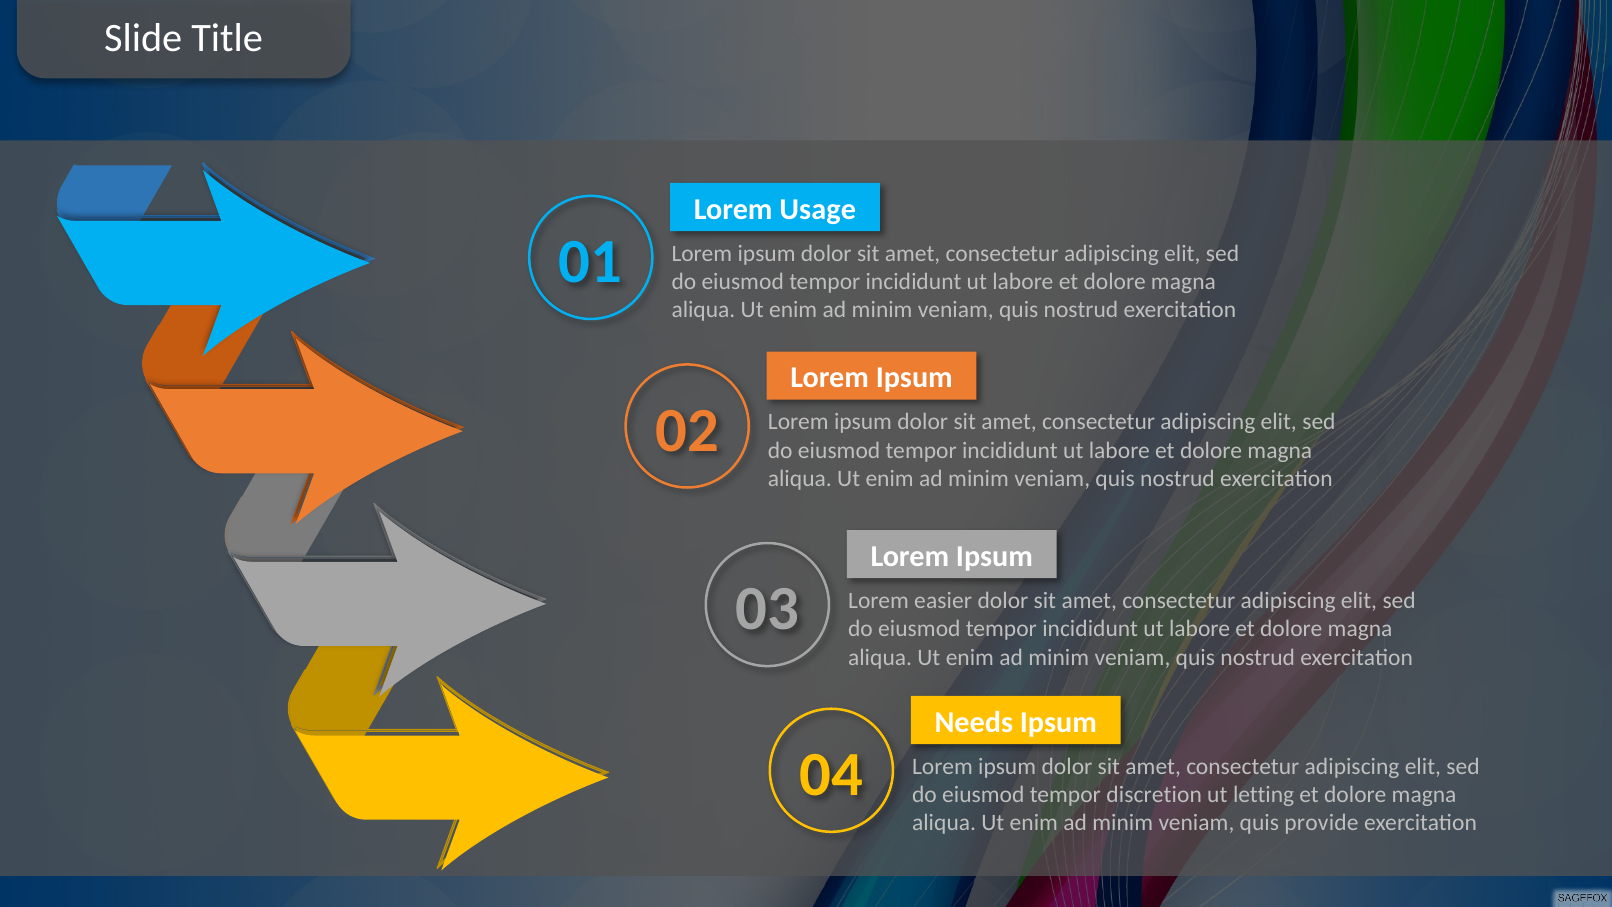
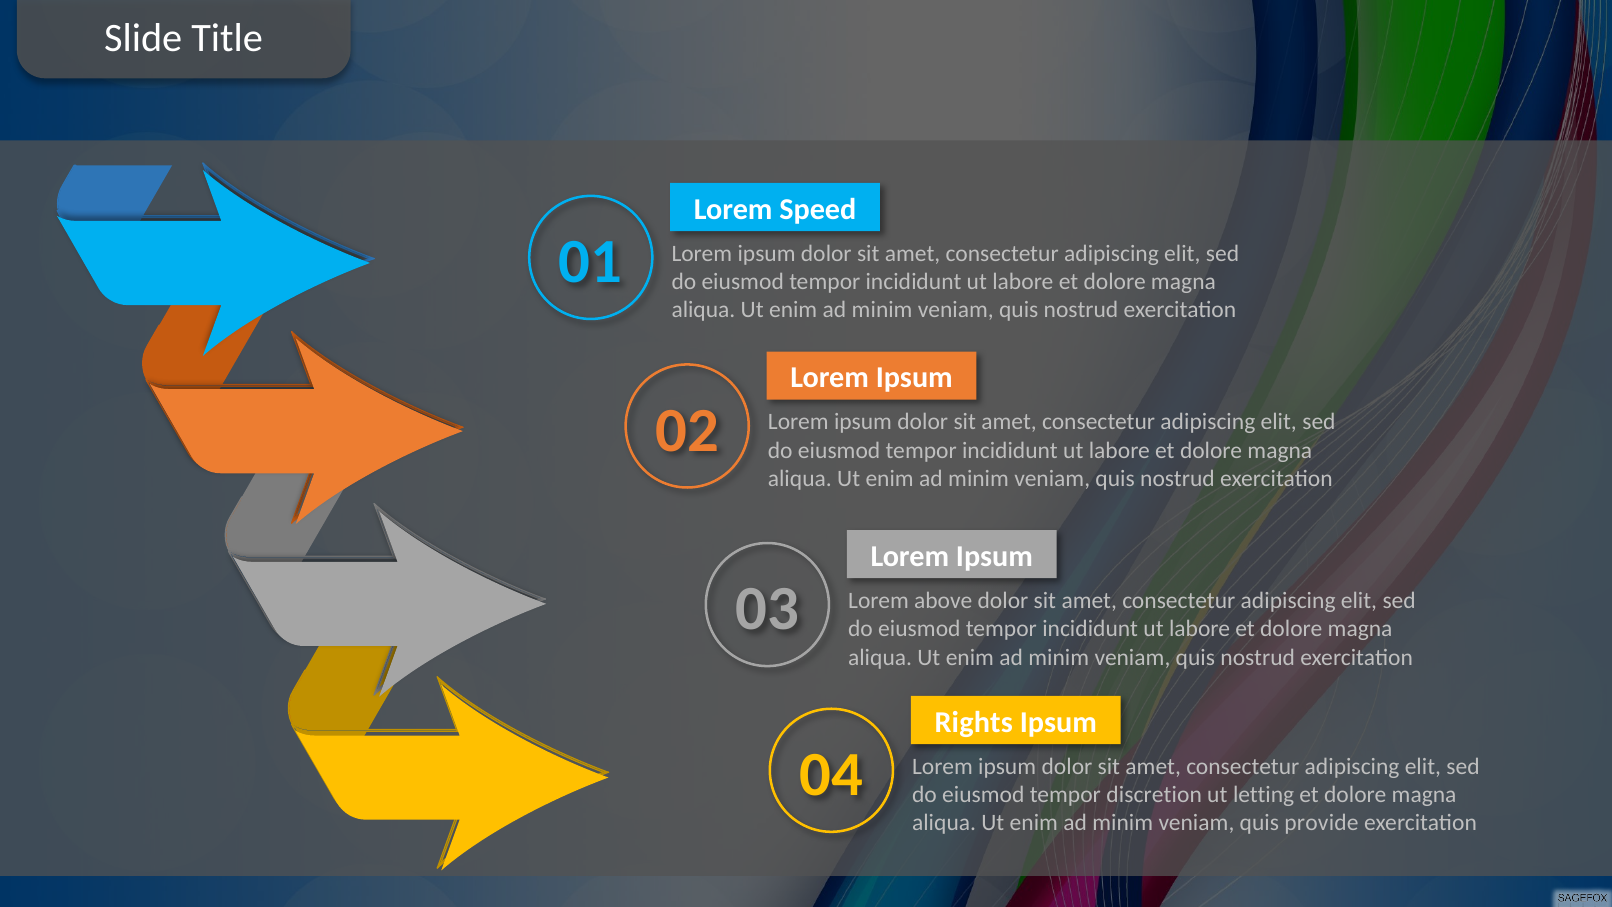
Usage: Usage -> Speed
easier: easier -> above
Needs: Needs -> Rights
